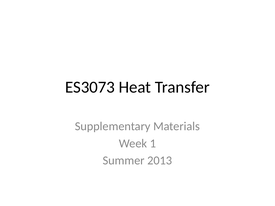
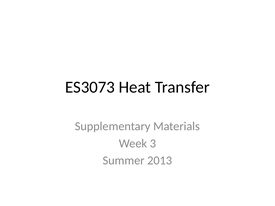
1: 1 -> 3
